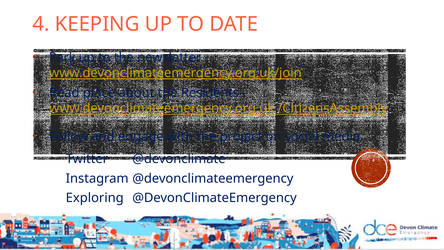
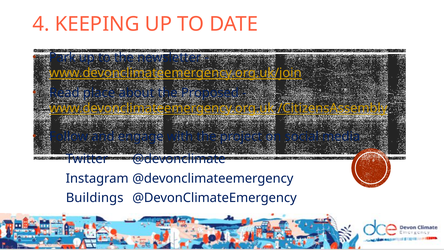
Residents: Residents -> Proposed
Exploring: Exploring -> Buildings
